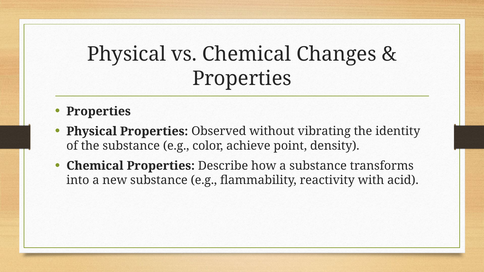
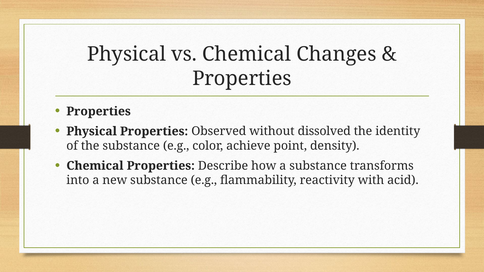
vibrating: vibrating -> dissolved
